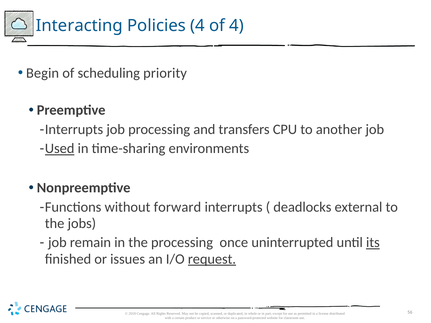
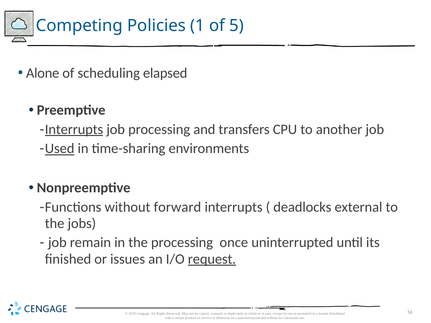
Interacting: Interacting -> Competing
Policies 4: 4 -> 1
of 4: 4 -> 5
Begin: Begin -> Alone
priority: priority -> elapsed
Interrupts at (74, 129) underline: none -> present
its underline: present -> none
